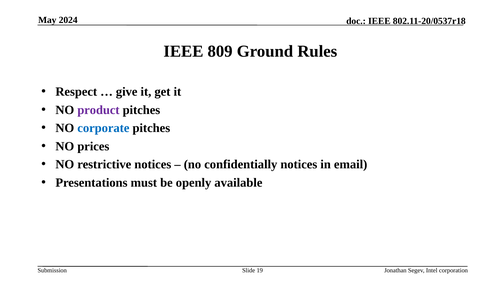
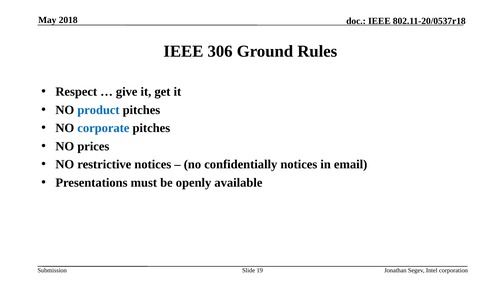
2024: 2024 -> 2018
809: 809 -> 306
product colour: purple -> blue
